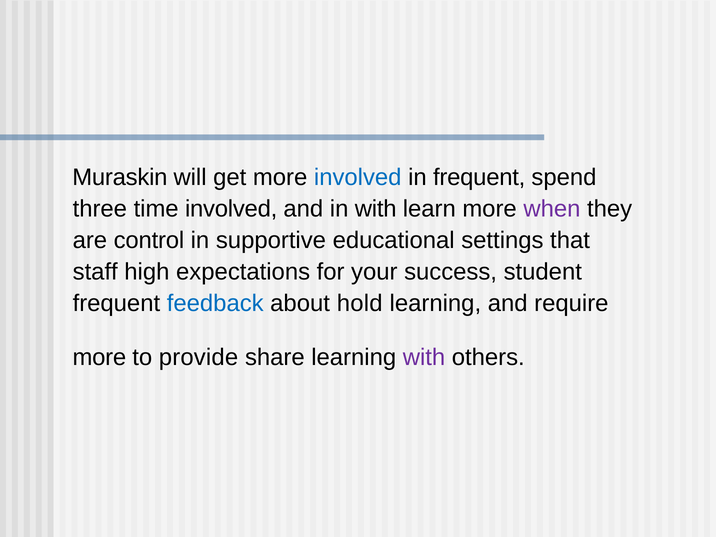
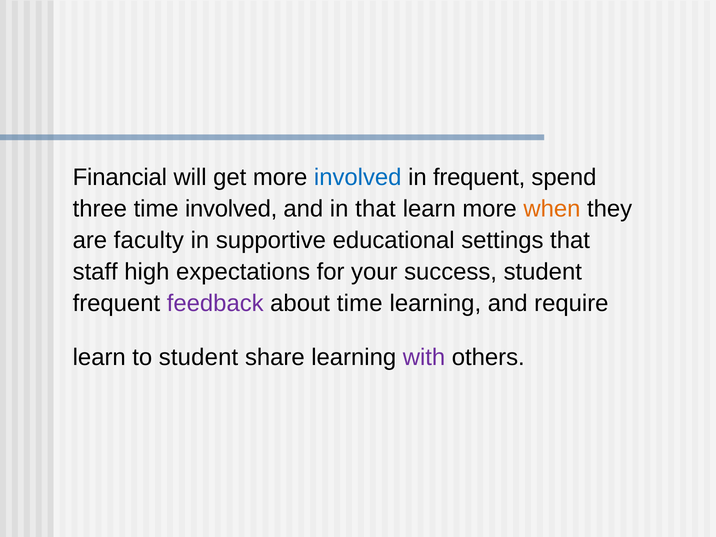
Muraskin: Muraskin -> Financial
in with: with -> that
when colour: purple -> orange
control: control -> faculty
feedback colour: blue -> purple
about hold: hold -> time
more at (99, 357): more -> learn
to provide: provide -> student
